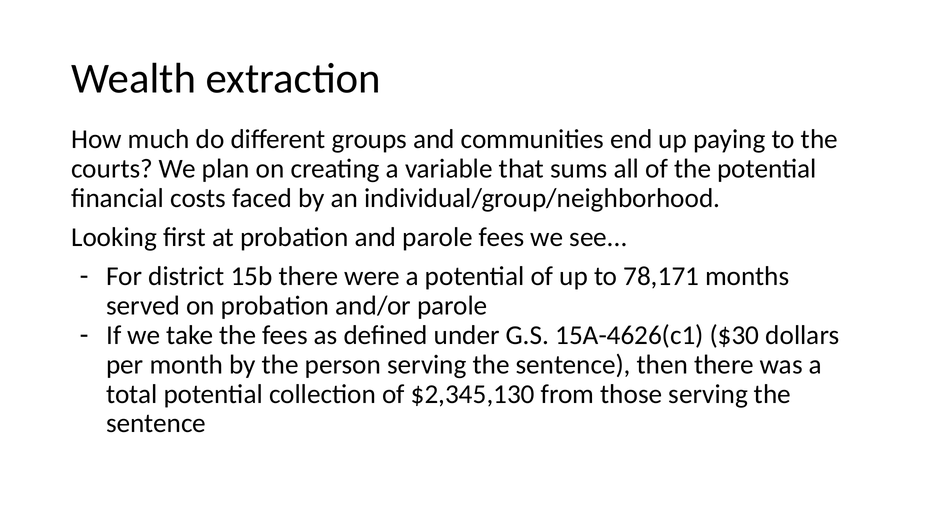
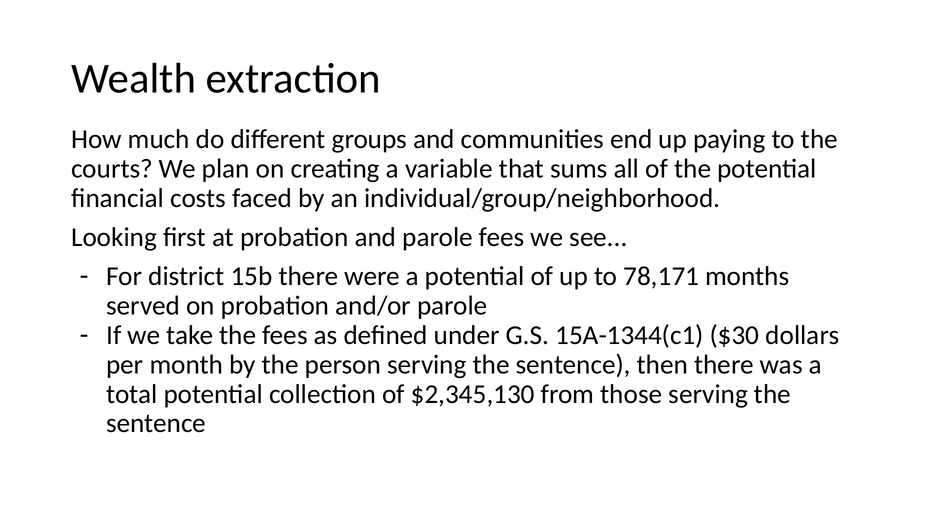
15A-4626(c1: 15A-4626(c1 -> 15A-1344(c1
